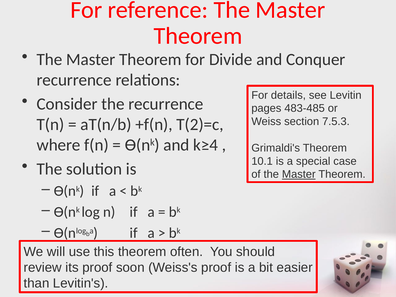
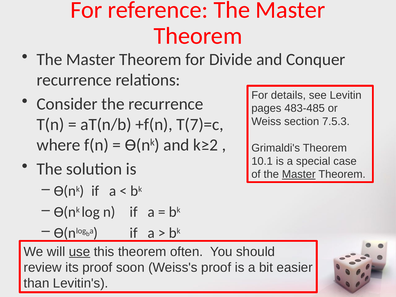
T(2)=c: T(2)=c -> T(7)=c
k≥4: k≥4 -> k≥2
use underline: none -> present
